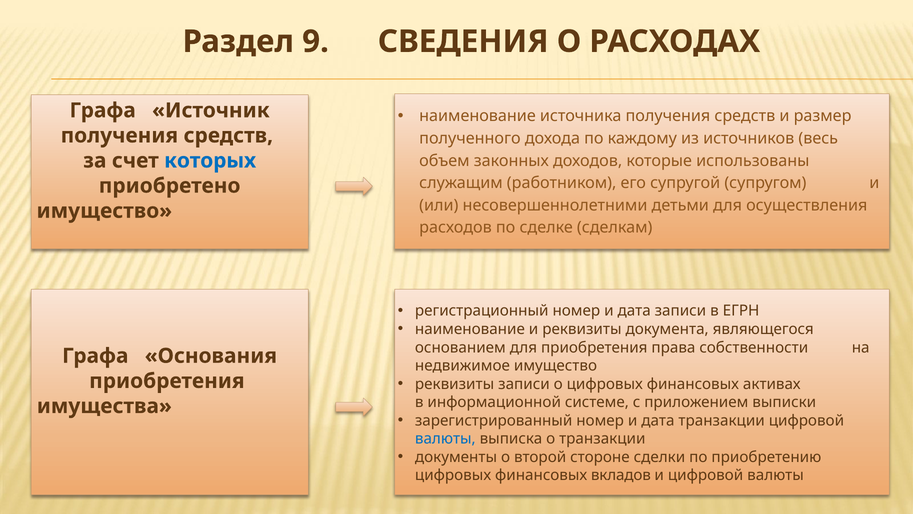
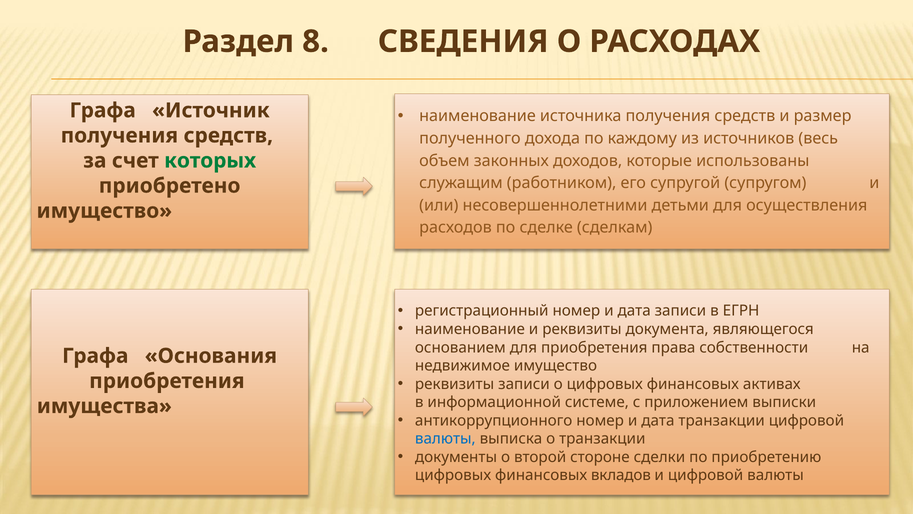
9: 9 -> 8
которых colour: blue -> green
зарегистрированный: зарегистрированный -> антикоррупционного
